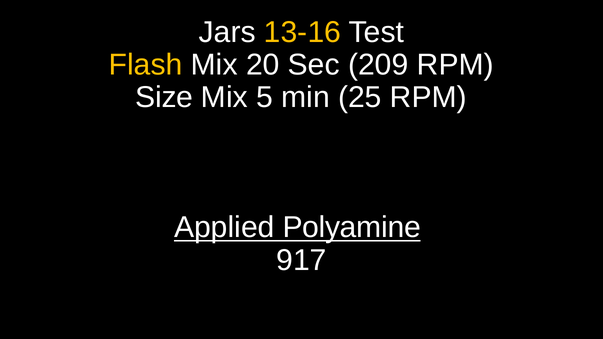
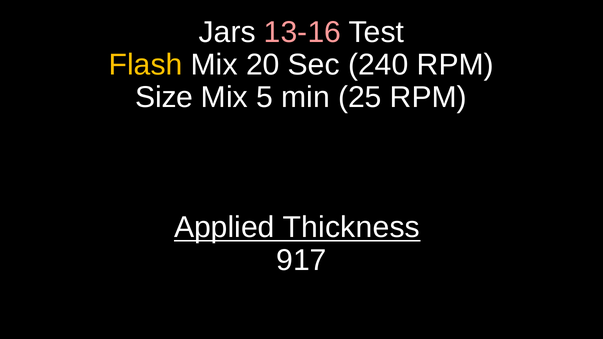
13-16 colour: yellow -> pink
209: 209 -> 240
Polyamine: Polyamine -> Thickness
